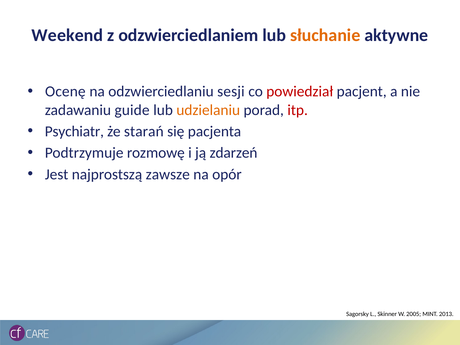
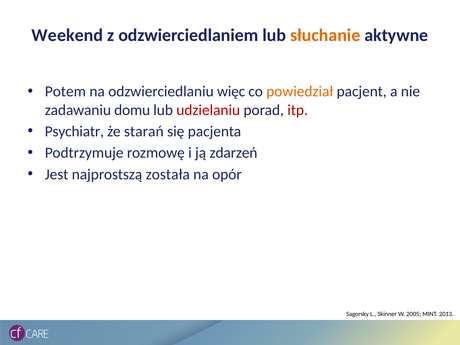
Ocenę: Ocenę -> Potem
sesji: sesji -> więc
powiedział colour: red -> orange
guide: guide -> domu
udzielaniu colour: orange -> red
zawsze: zawsze -> została
